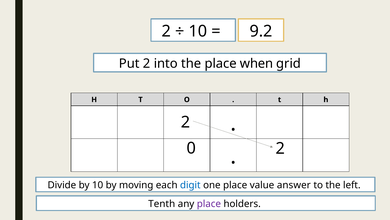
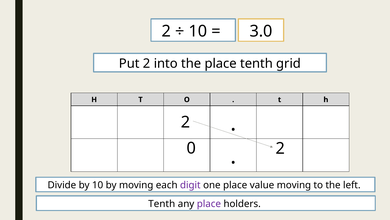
9.2: 9.2 -> 3.0
place when: when -> tenth
digit colour: blue -> purple
value answer: answer -> moving
